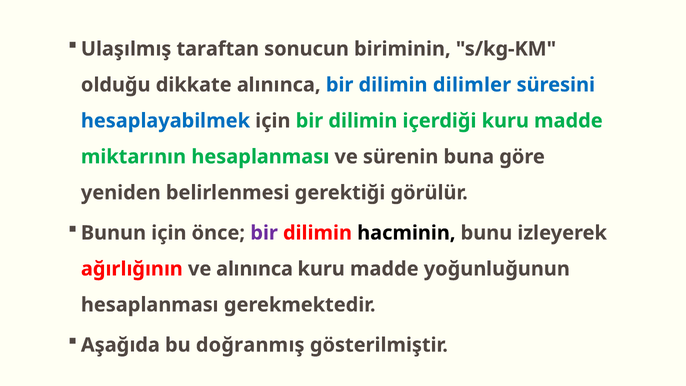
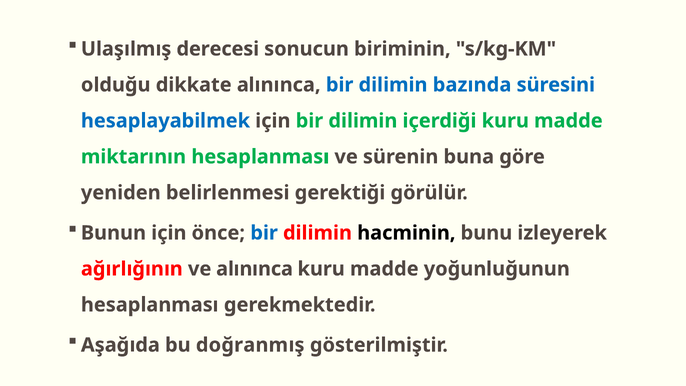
taraftan: taraftan -> derecesi
dilimler: dilimler -> bazında
bir at (264, 233) colour: purple -> blue
